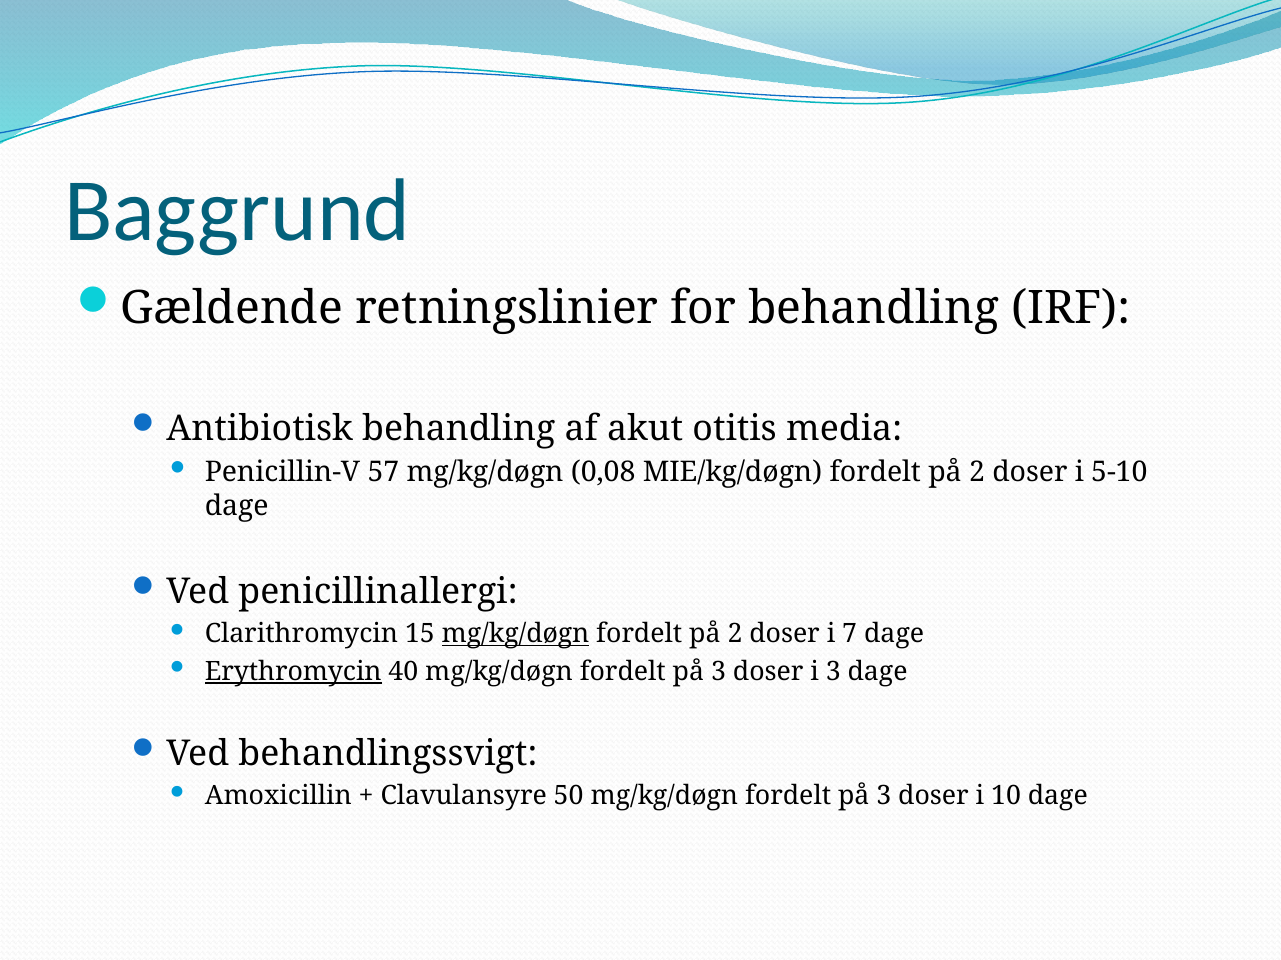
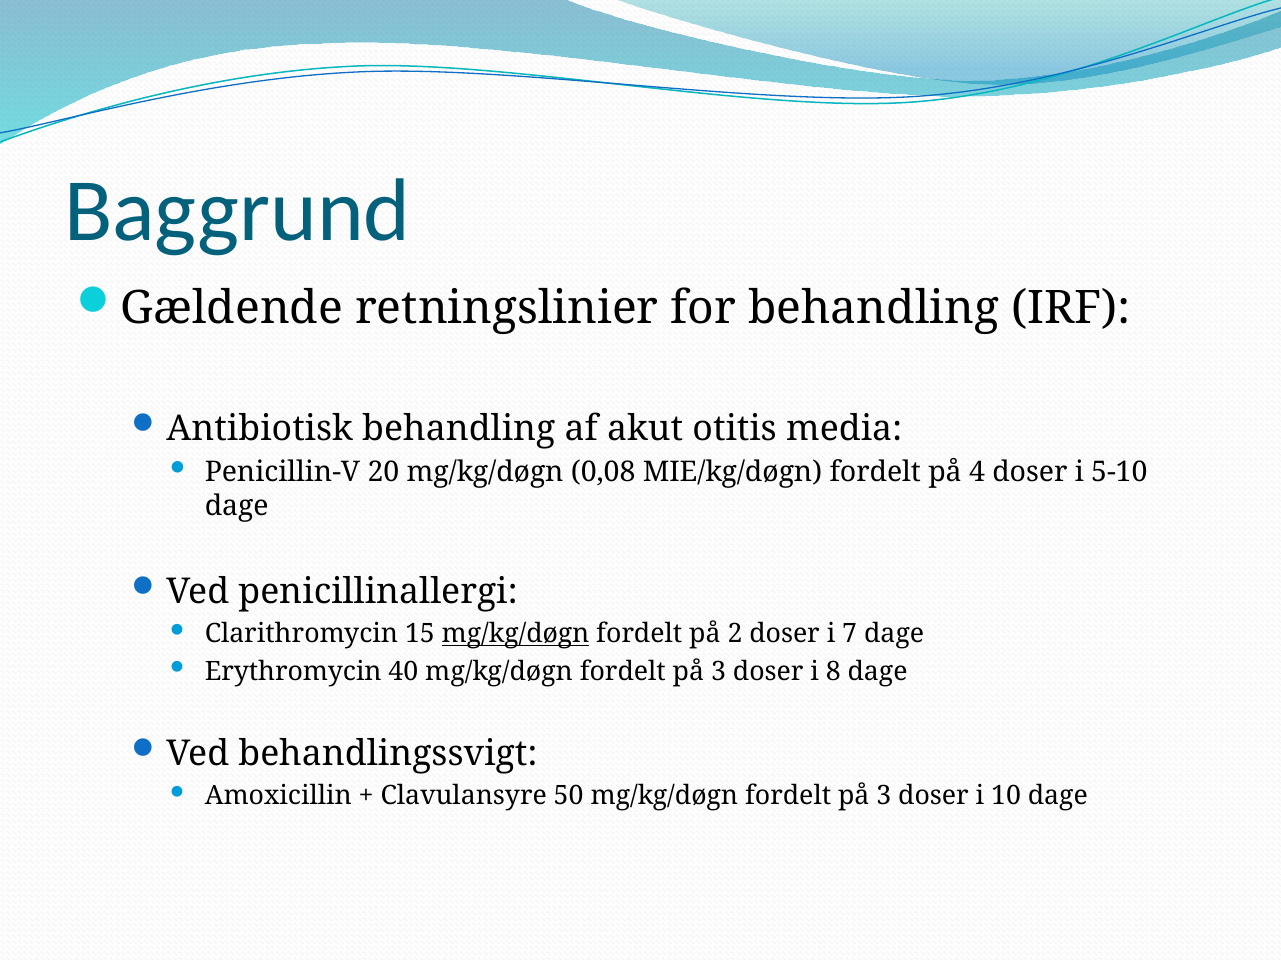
57: 57 -> 20
MIE/kg/døgn fordelt på 2: 2 -> 4
Erythromycin underline: present -> none
i 3: 3 -> 8
